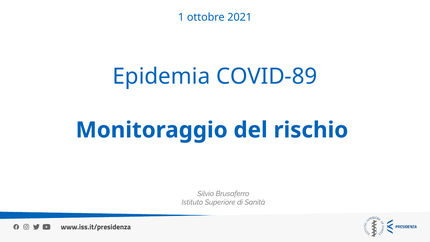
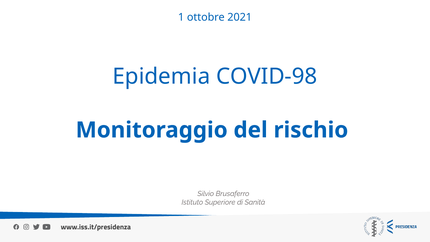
COVID-89: COVID-89 -> COVID-98
